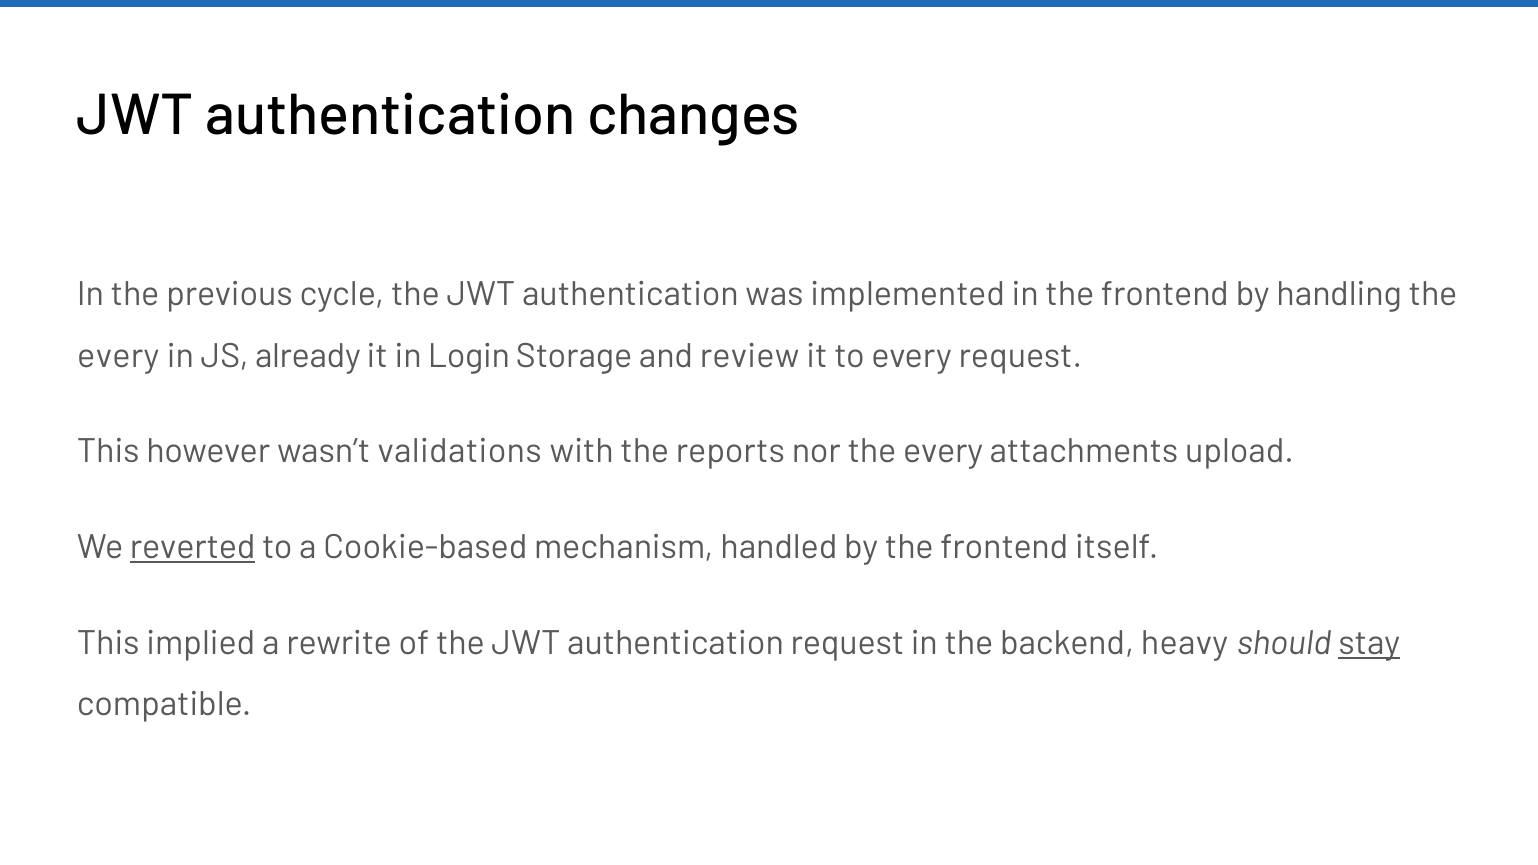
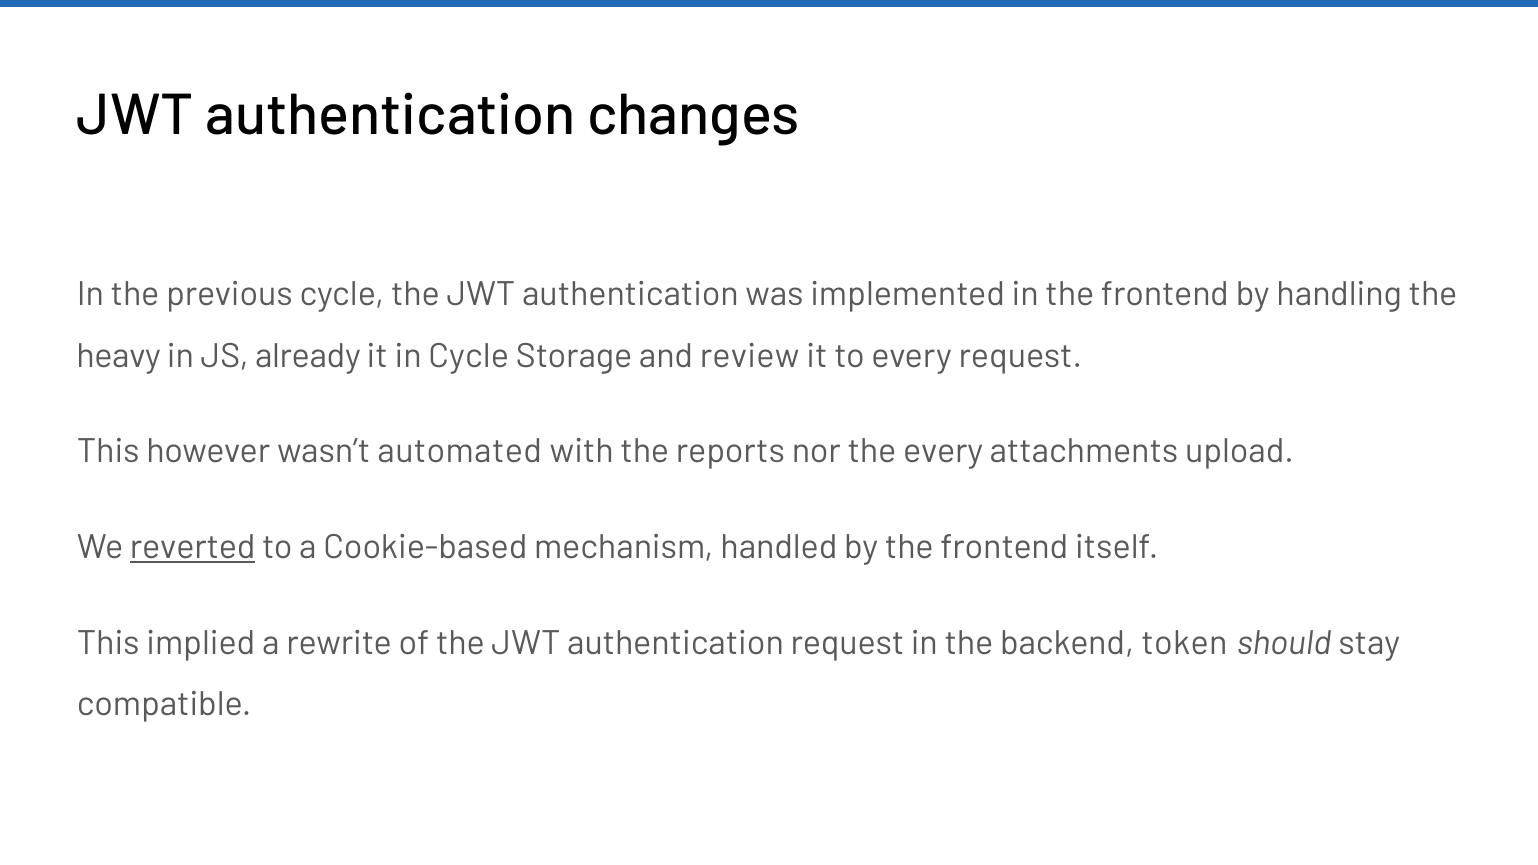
every at (118, 356): every -> heavy
in Login: Login -> Cycle
validations: validations -> automated
heavy: heavy -> token
stay underline: present -> none
